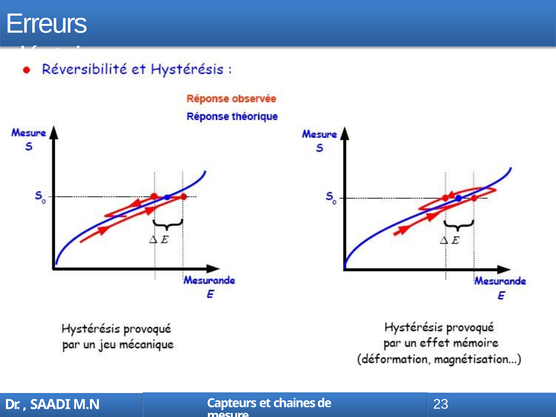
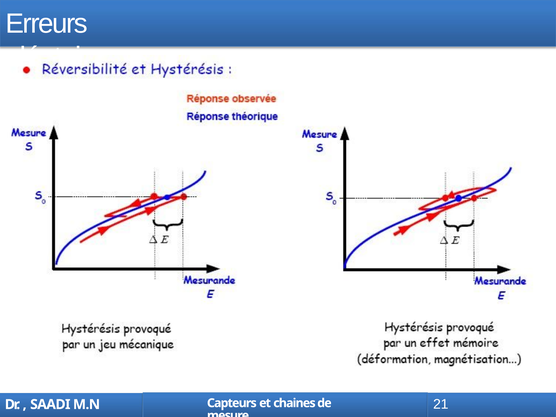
23: 23 -> 21
